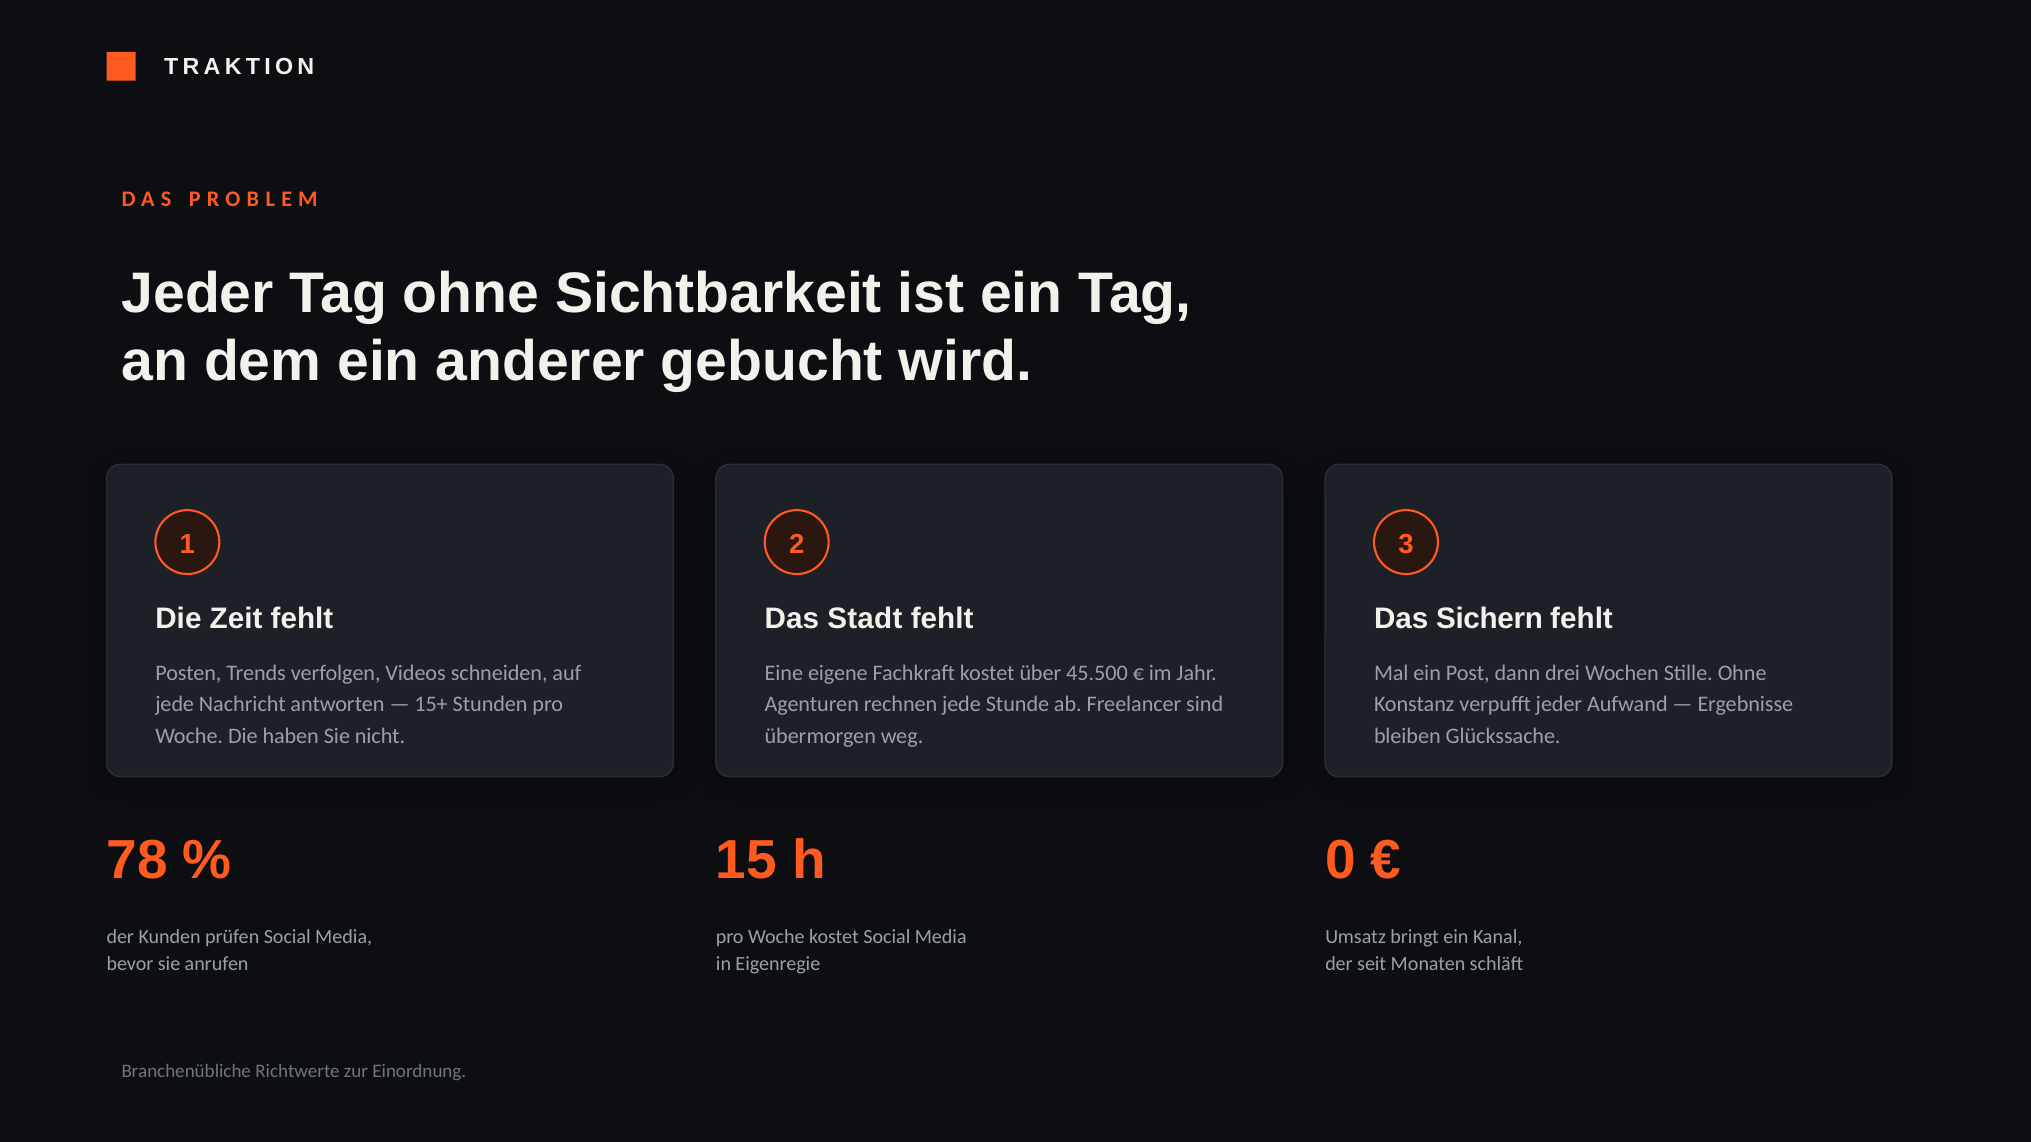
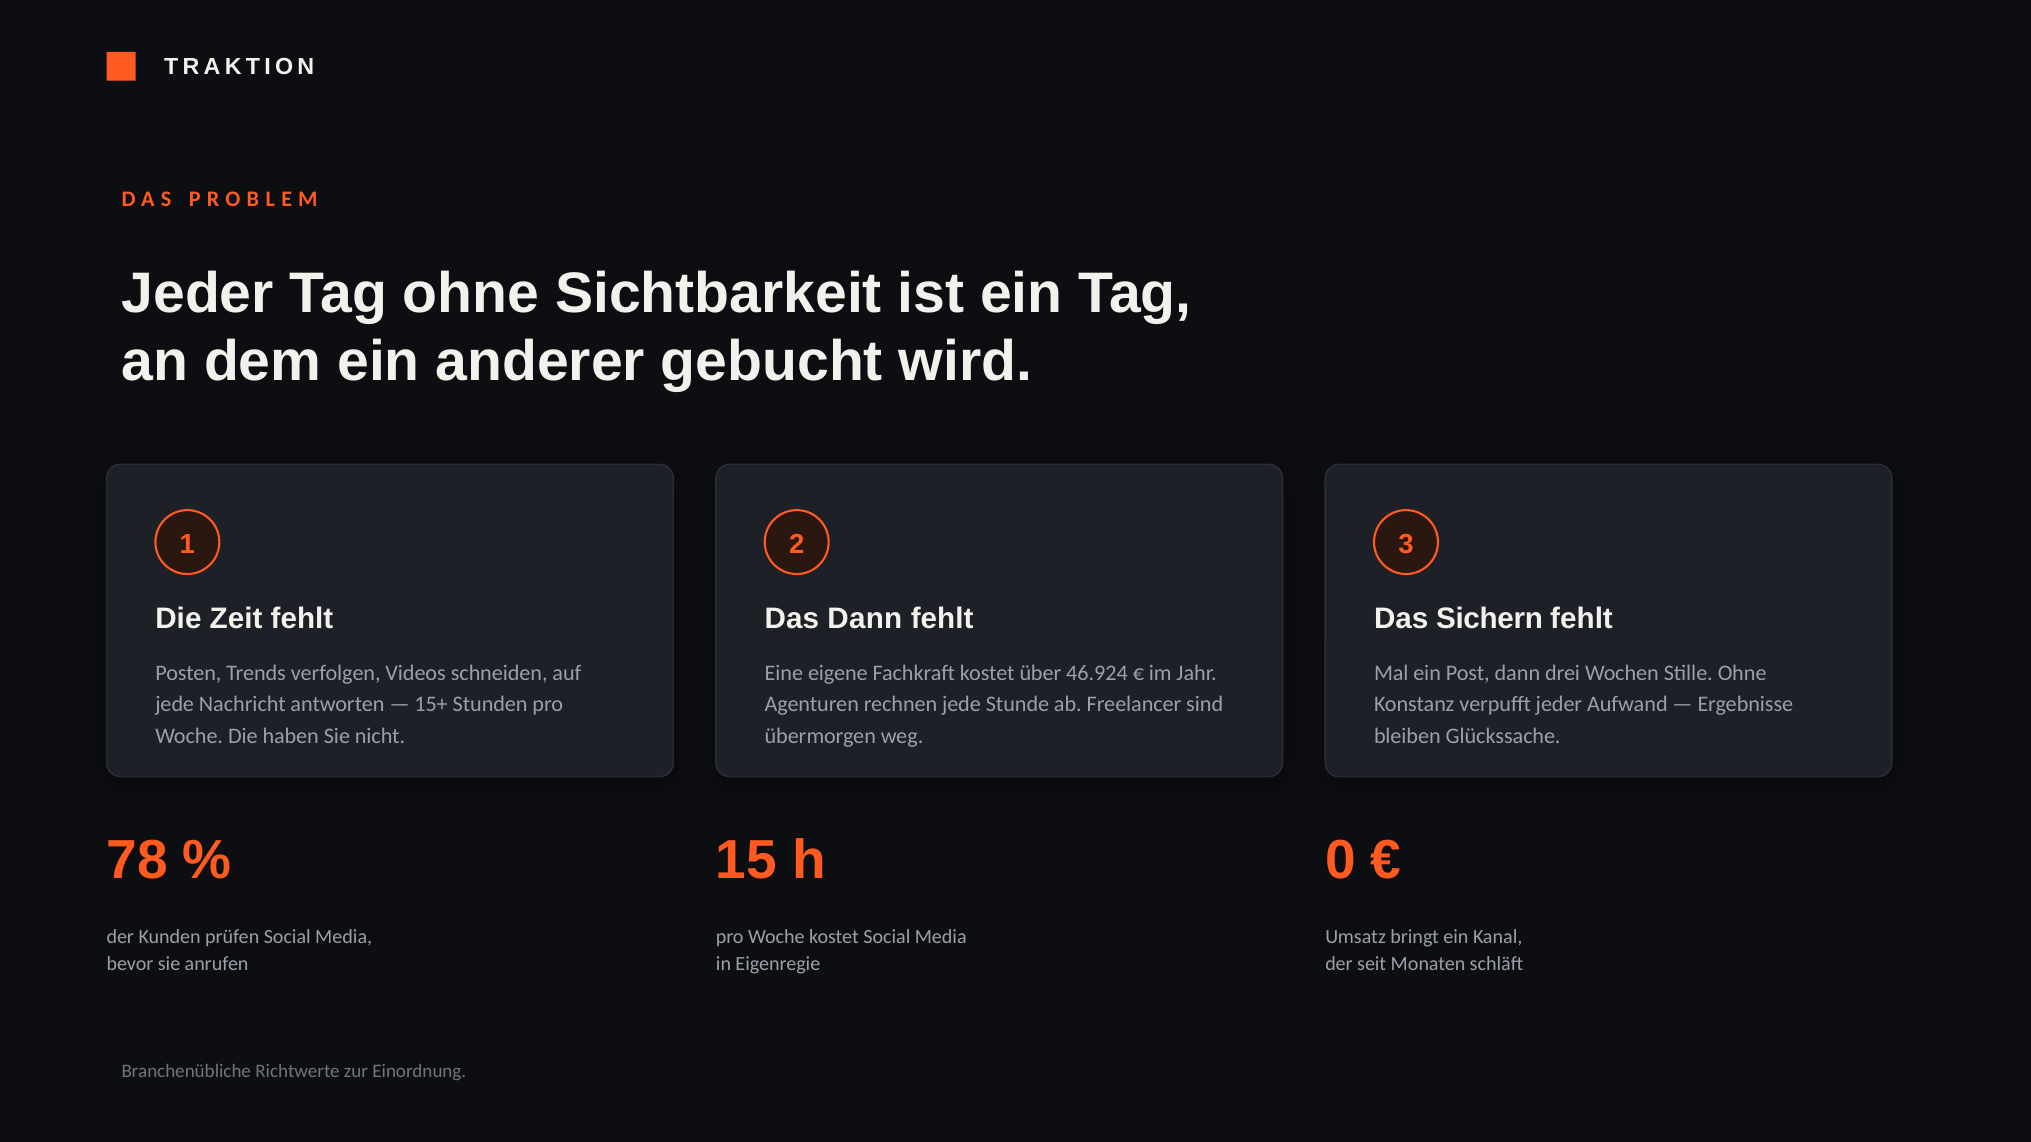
Das Stadt: Stadt -> Dann
45.500: 45.500 -> 46.924
